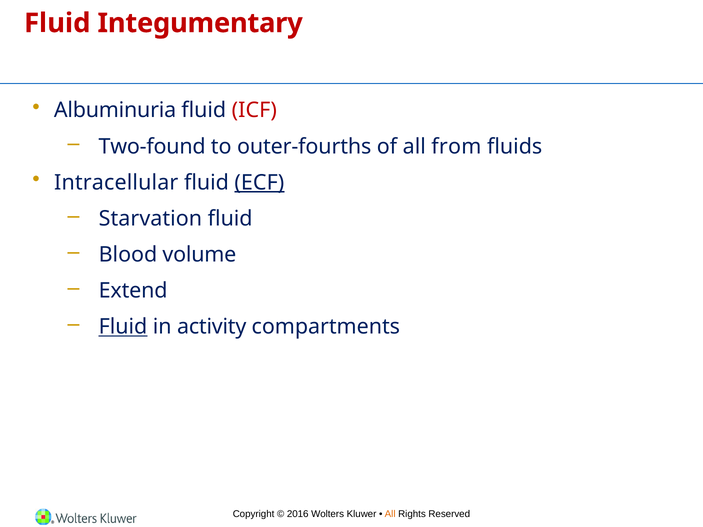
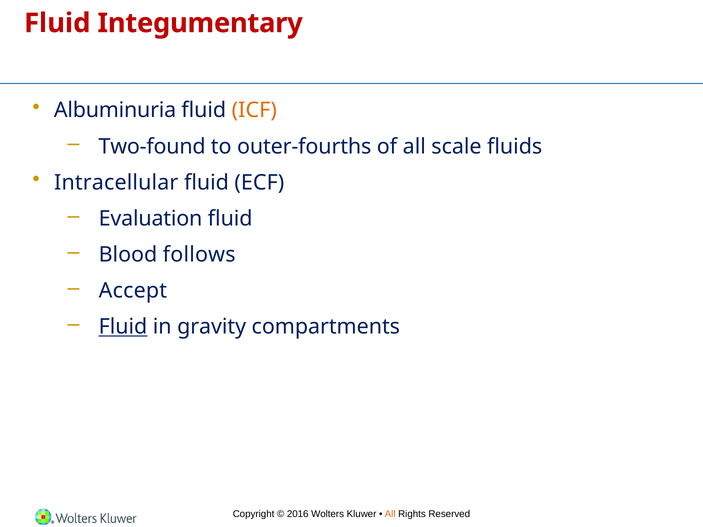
ICF colour: red -> orange
from: from -> scale
ECF underline: present -> none
Starvation: Starvation -> Evaluation
volume: volume -> follows
Extend: Extend -> Accept
activity: activity -> gravity
